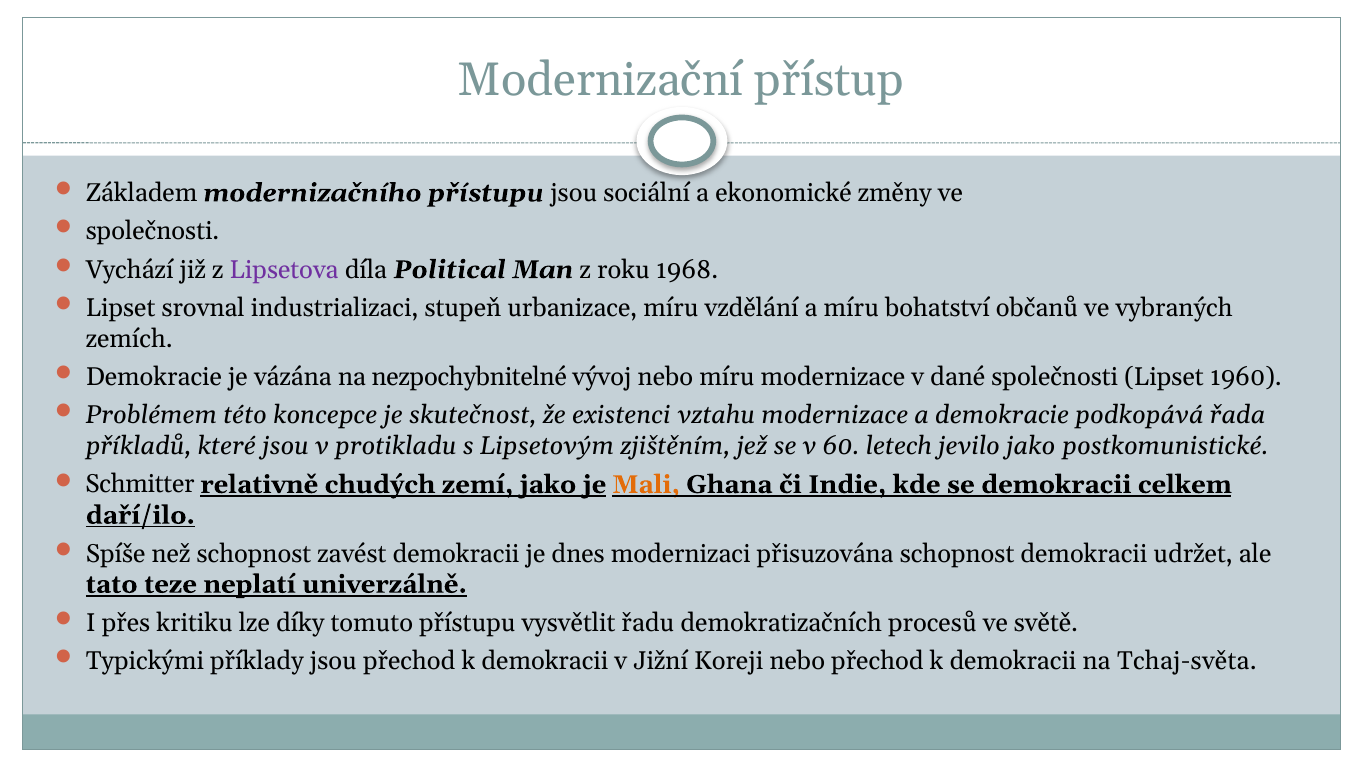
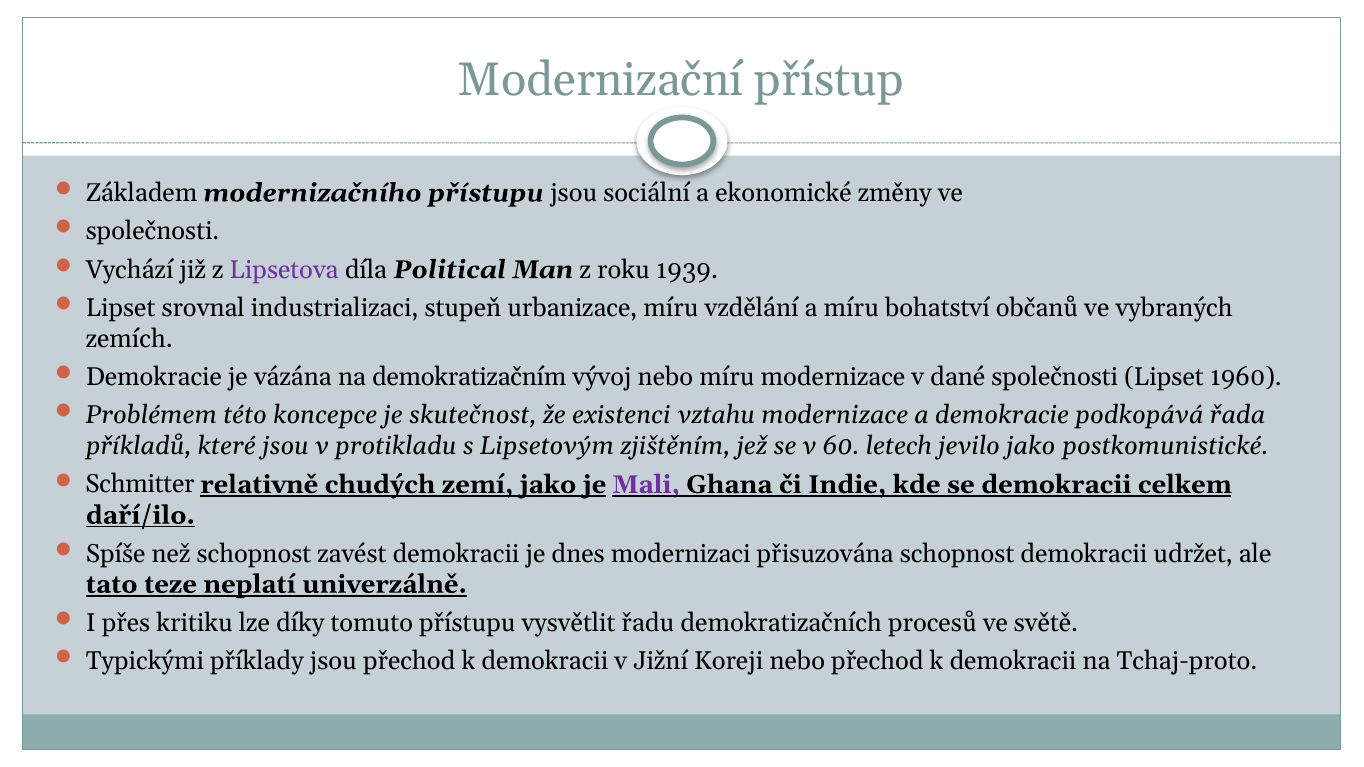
1968: 1968 -> 1939
nezpochybnitelné: nezpochybnitelné -> demokratizačním
Mali colour: orange -> purple
Tchaj-světa: Tchaj-světa -> Tchaj-proto
